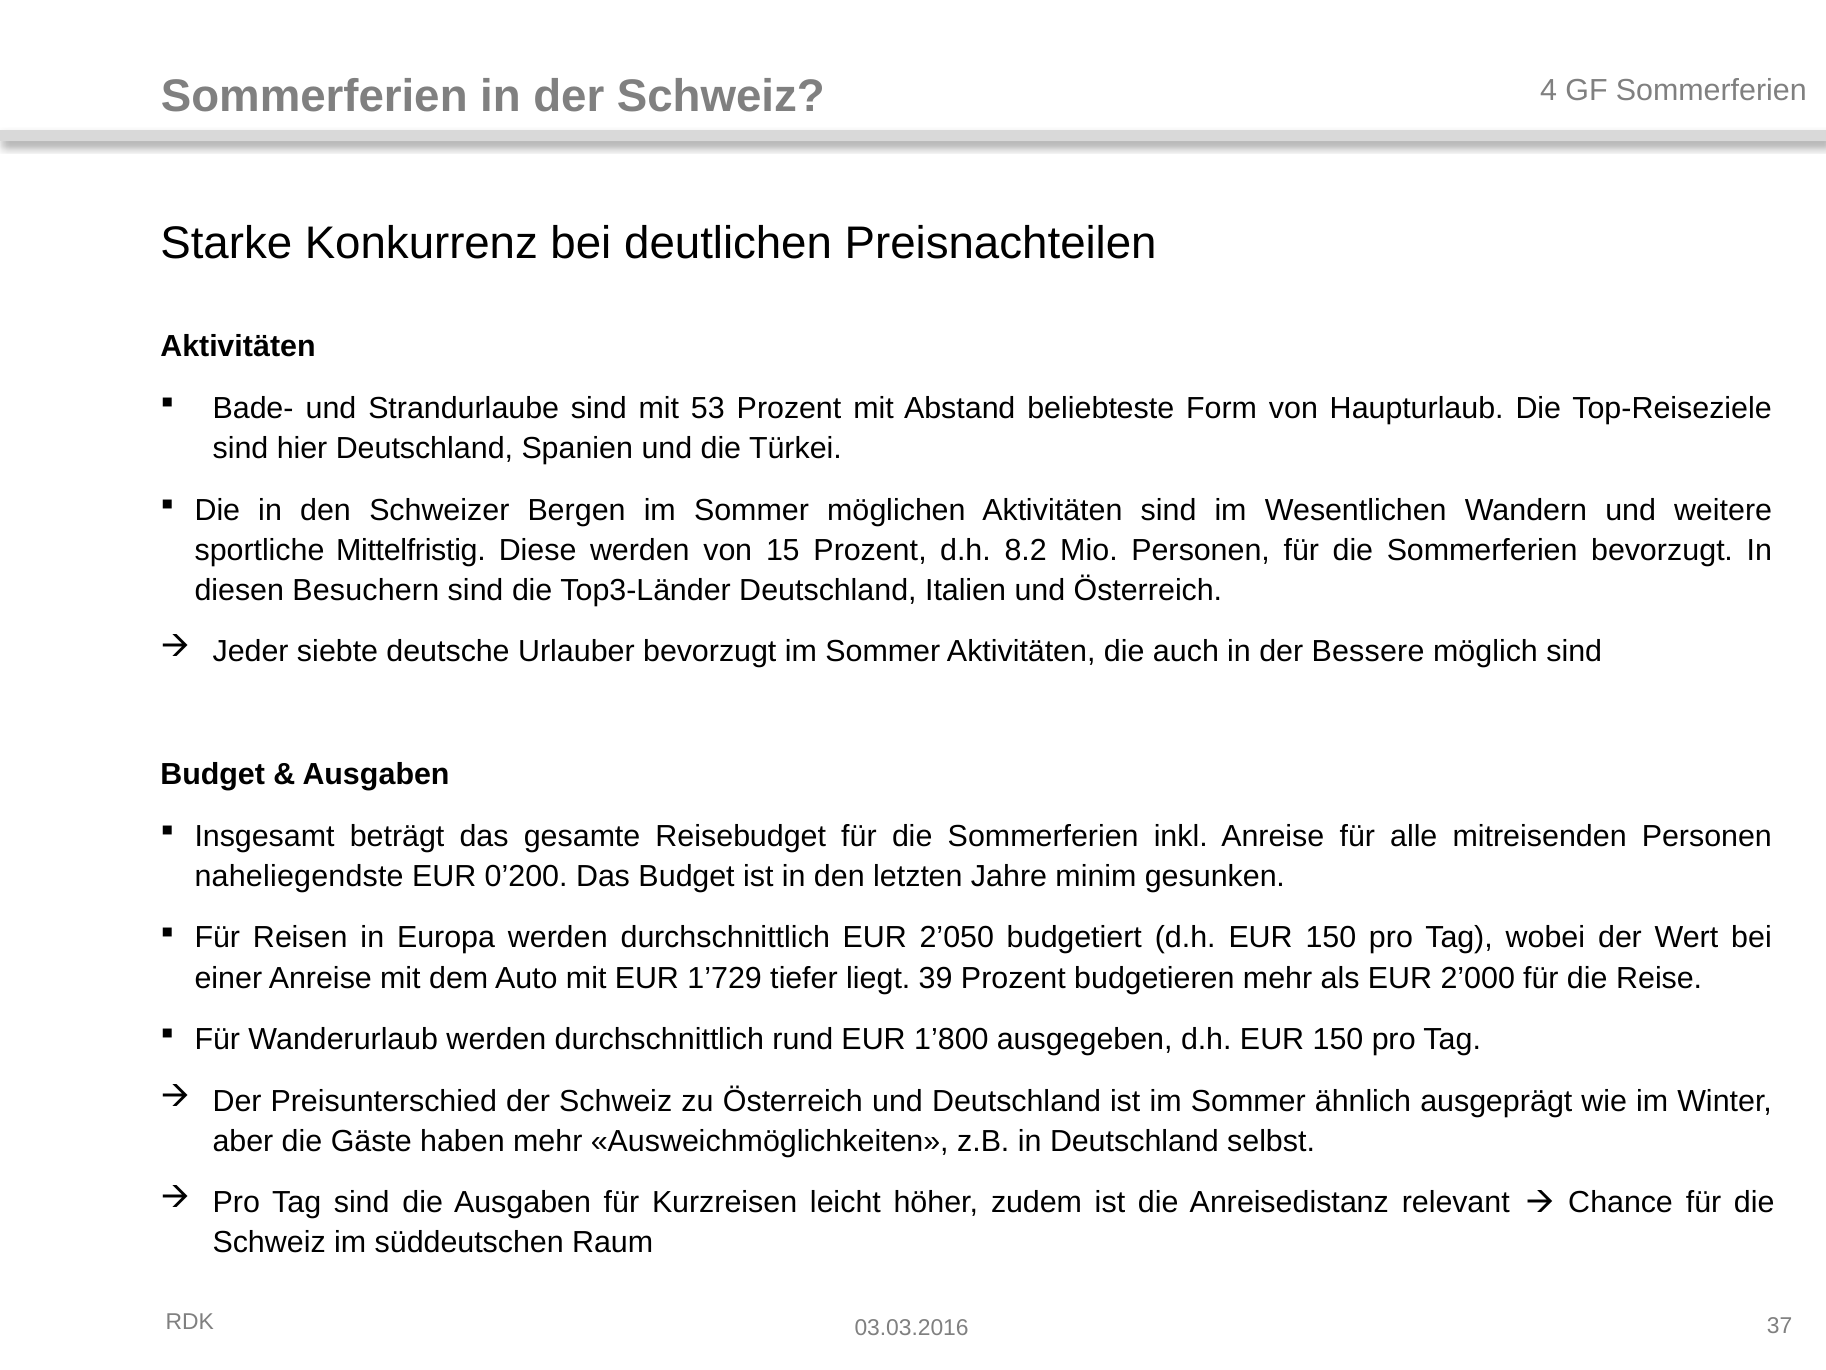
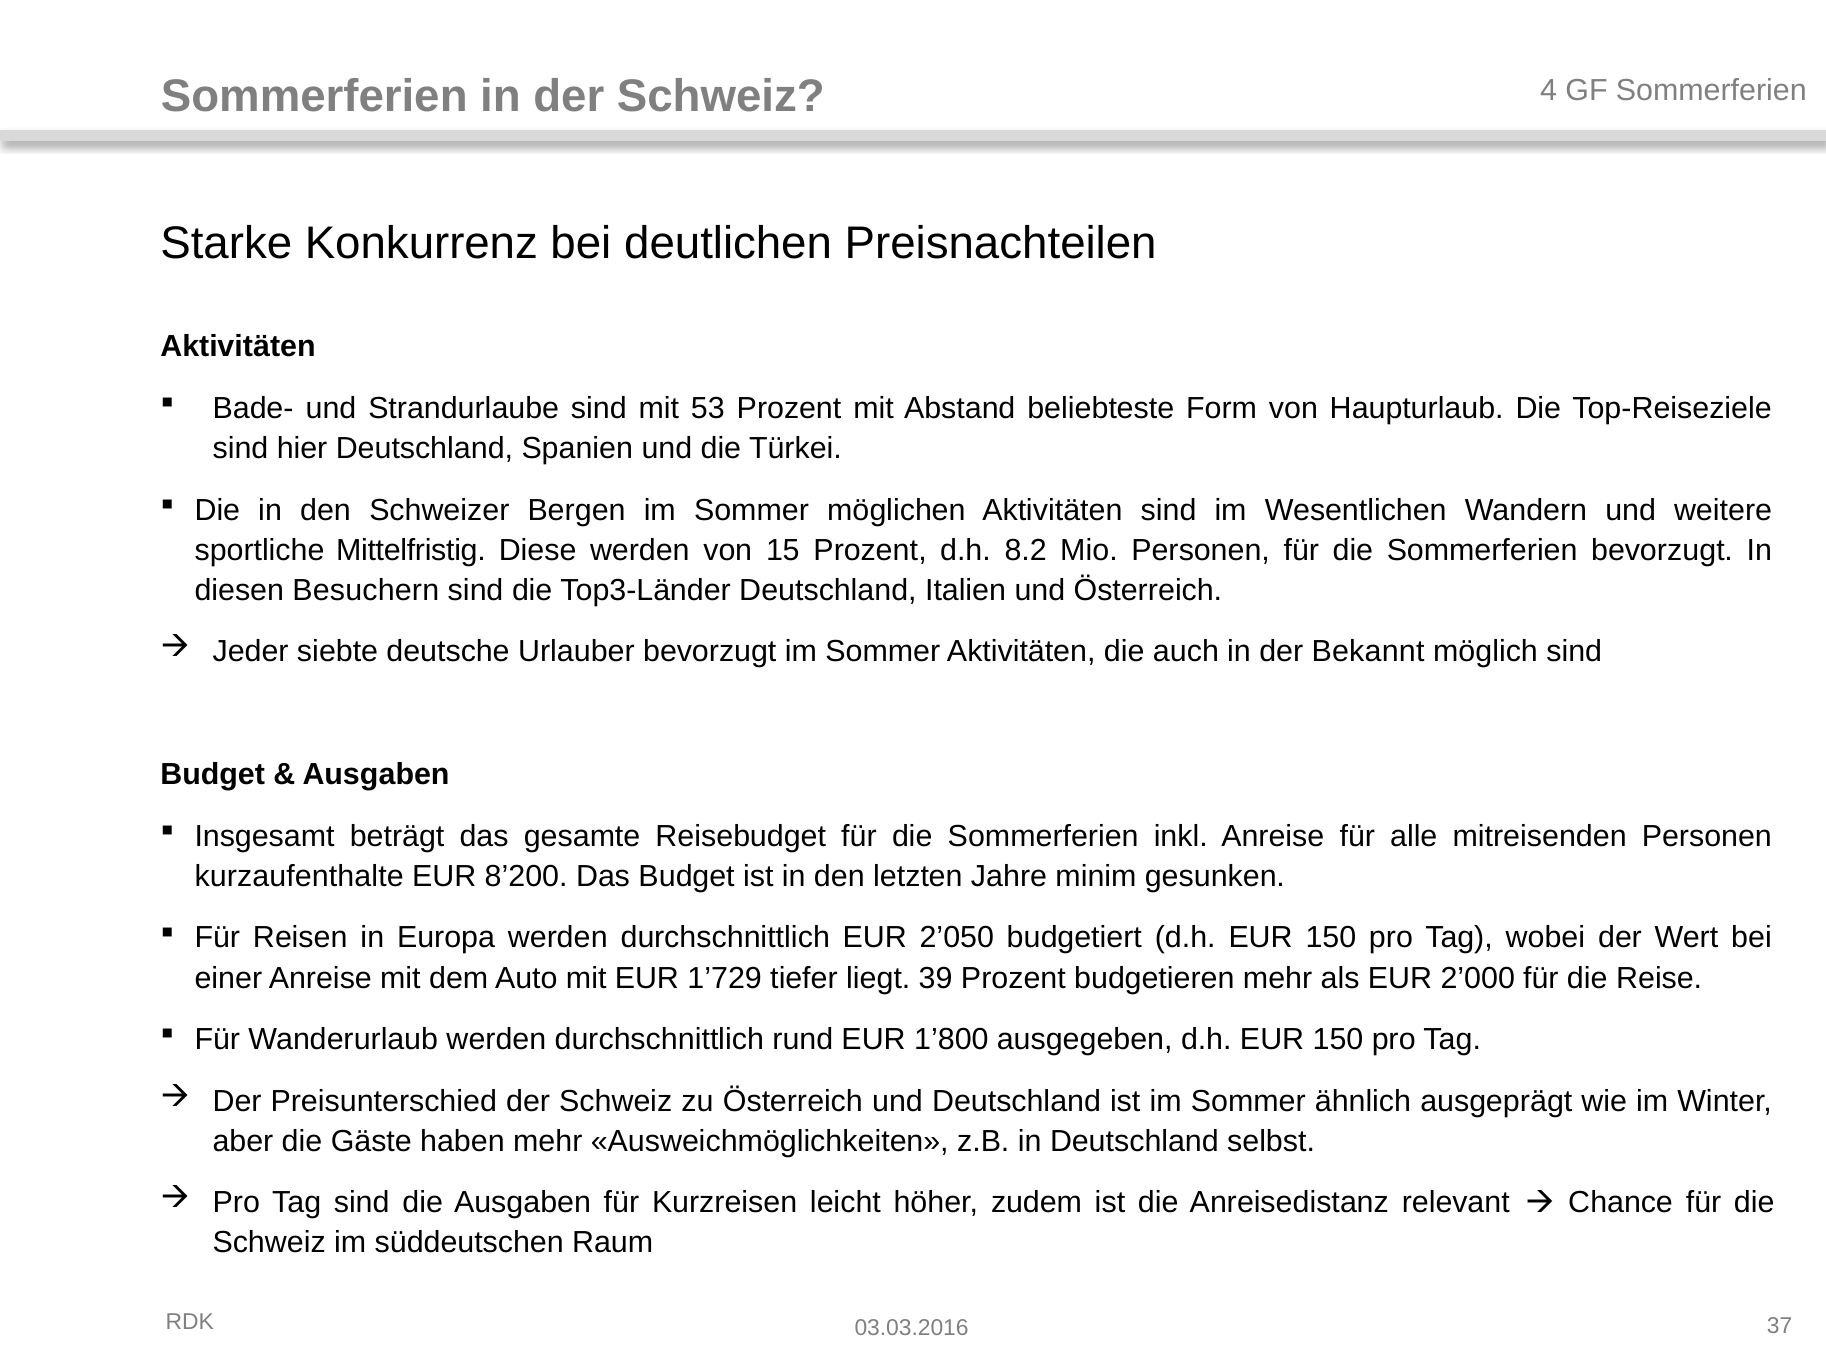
Bessere: Bessere -> Bekannt
naheliegendste: naheliegendste -> kurzaufenthalte
0’200: 0’200 -> 8’200
